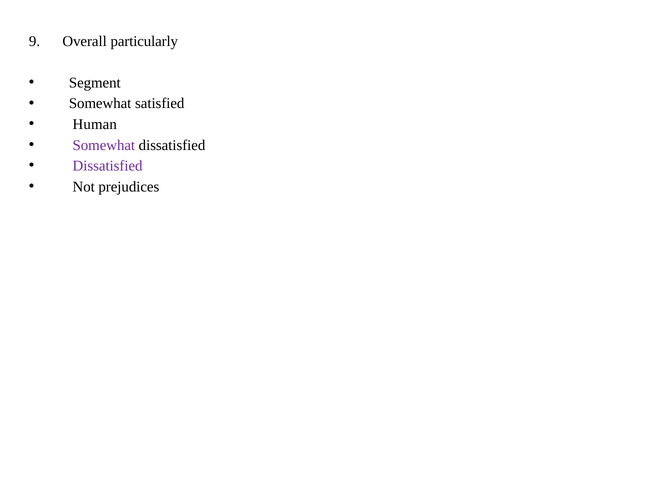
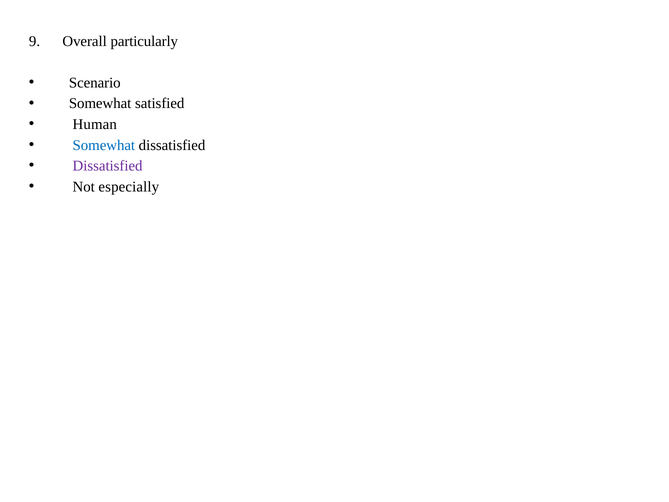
Segment: Segment -> Scenario
Somewhat at (104, 145) colour: purple -> blue
prejudices: prejudices -> especially
